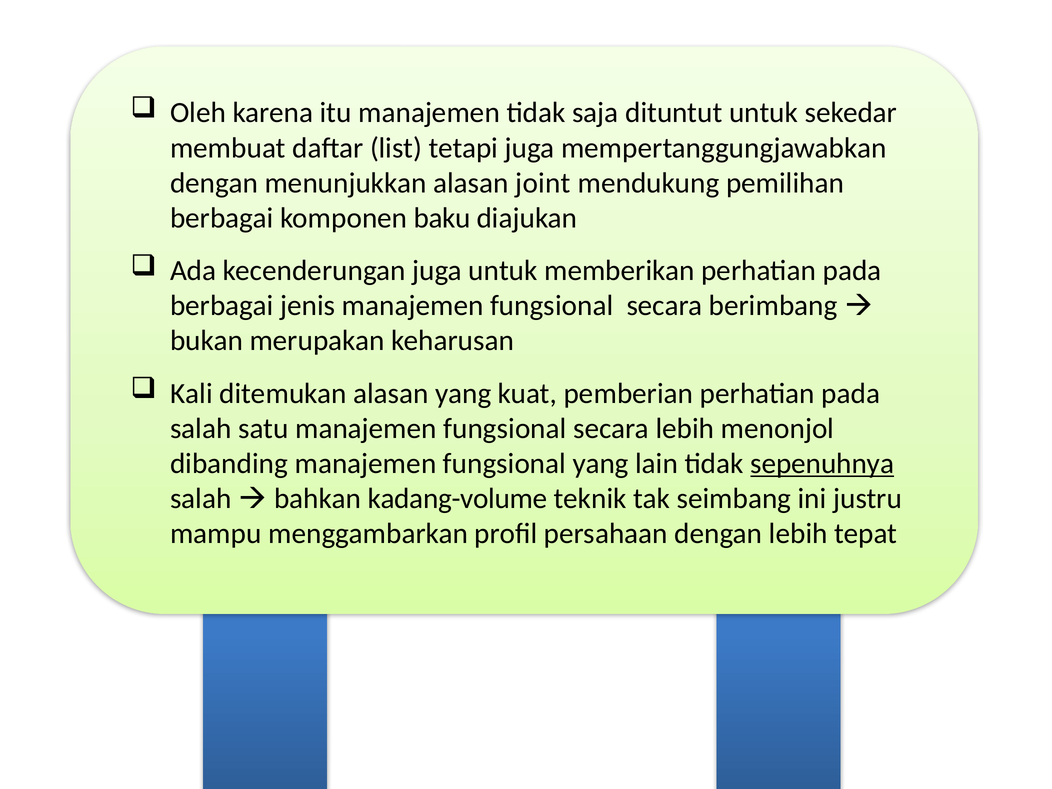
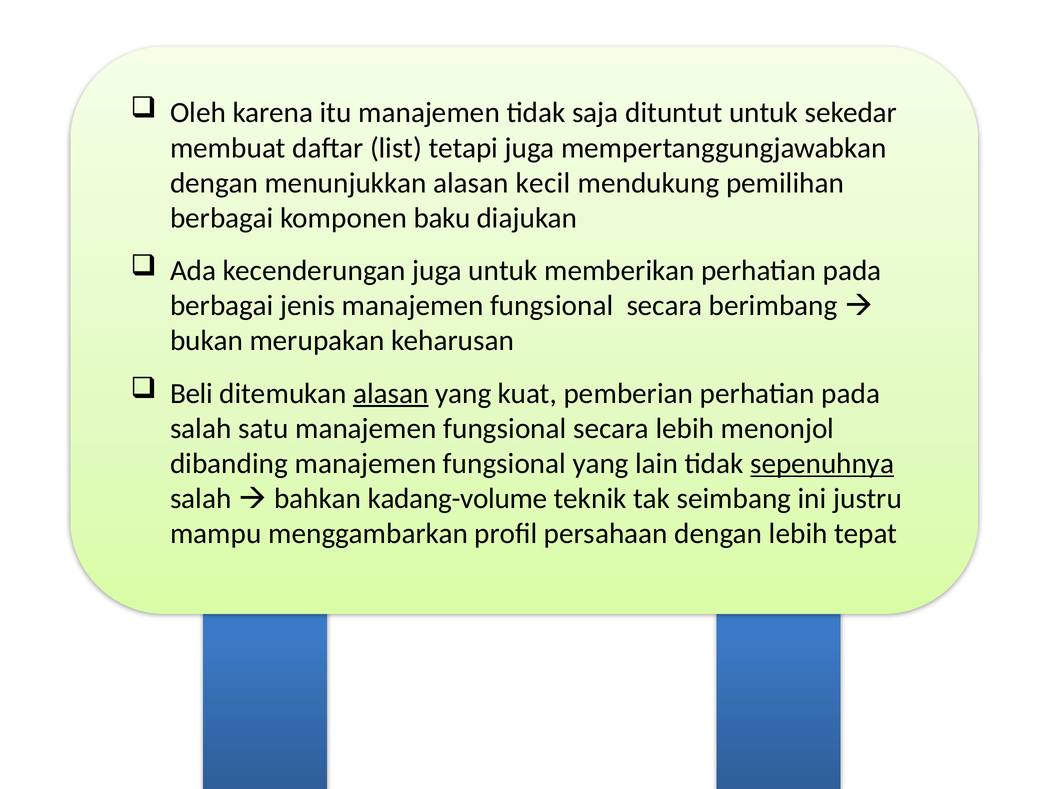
joint: joint -> kecil
Kali: Kali -> Beli
alasan at (391, 393) underline: none -> present
